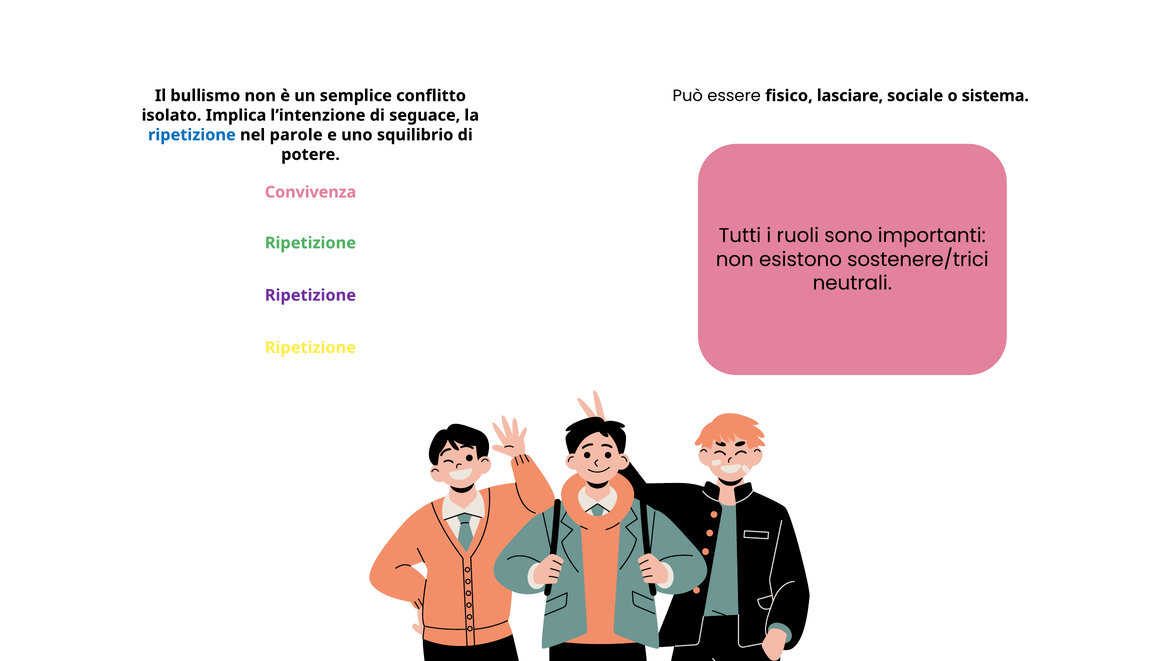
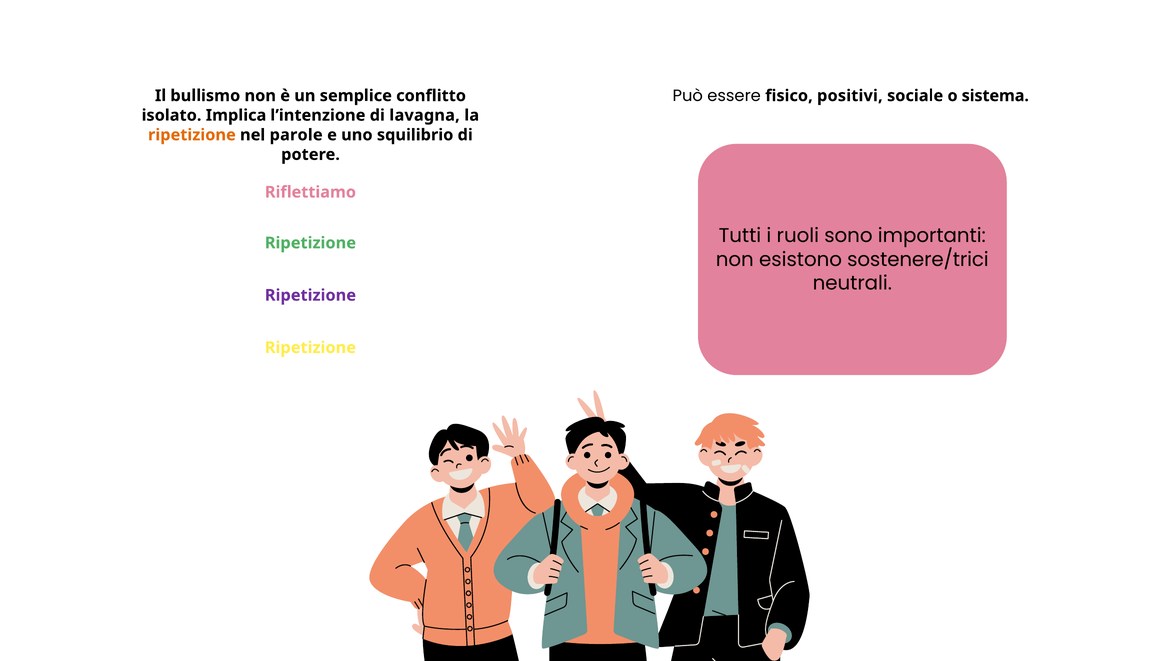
lasciare: lasciare -> positivi
seguace: seguace -> lavagna
ripetizione at (192, 135) colour: blue -> orange
Convivenza: Convivenza -> Riflettiamo
